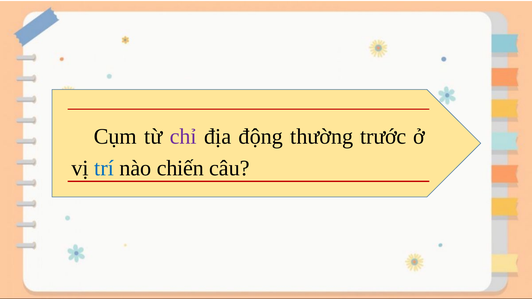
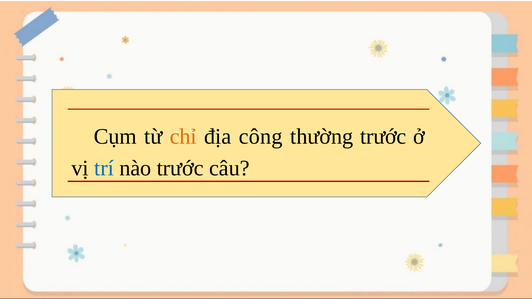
chỉ colour: purple -> orange
động: động -> công
nào chiến: chiến -> trước
